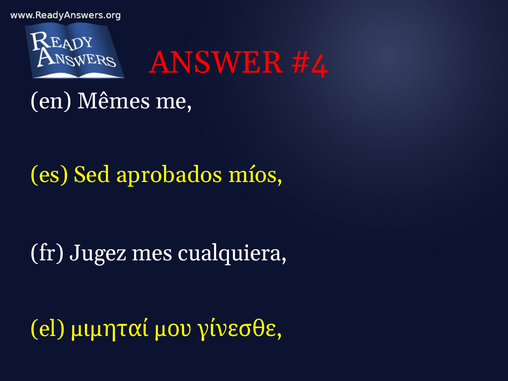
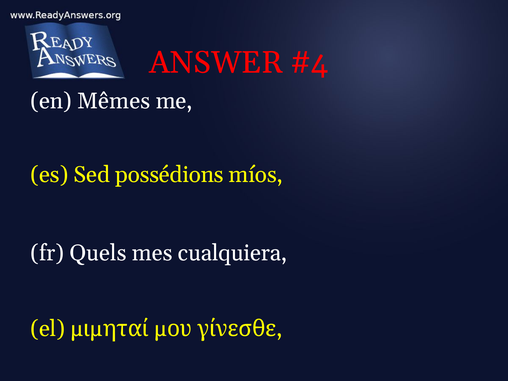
aprobados: aprobados -> possédions
Jugez: Jugez -> Quels
